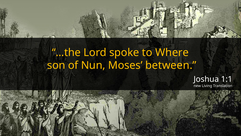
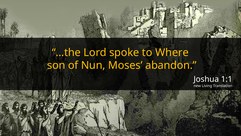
between: between -> abandon
